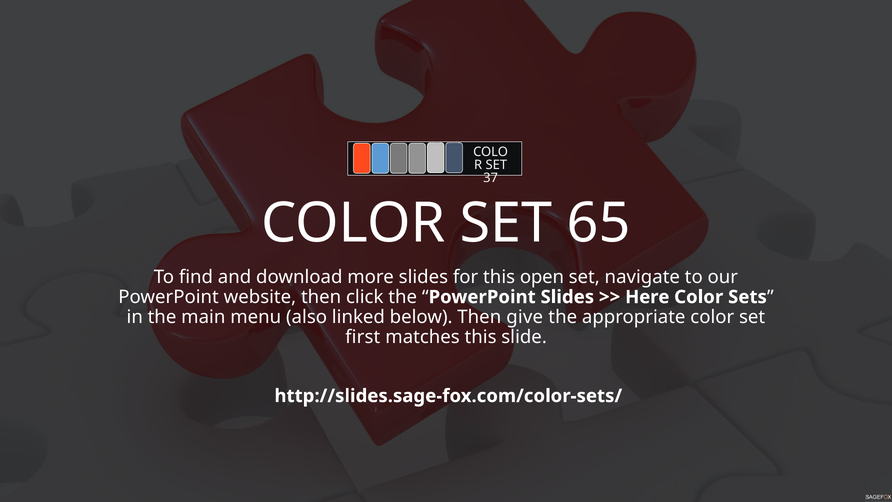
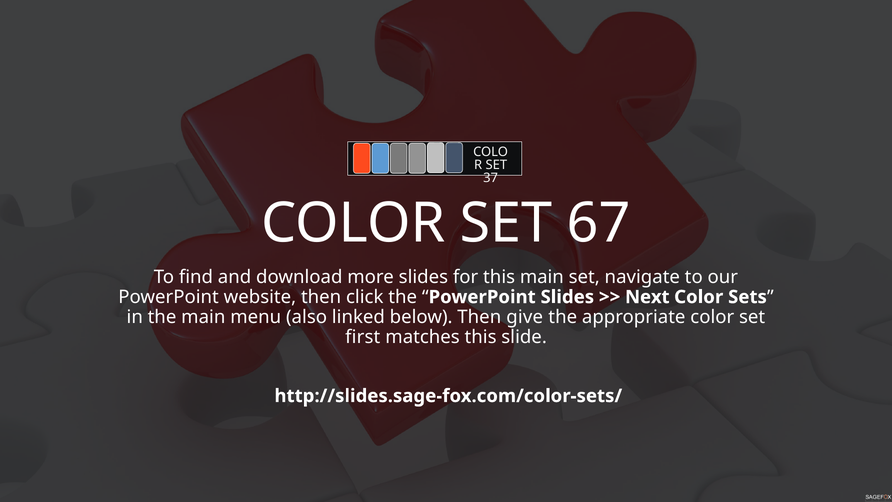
65: 65 -> 67
this open: open -> main
Here: Here -> Next
